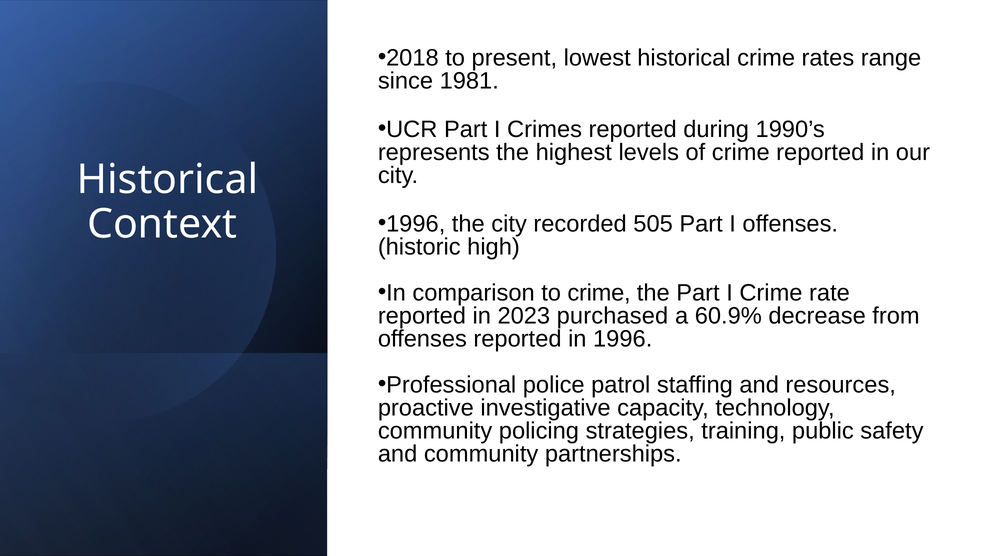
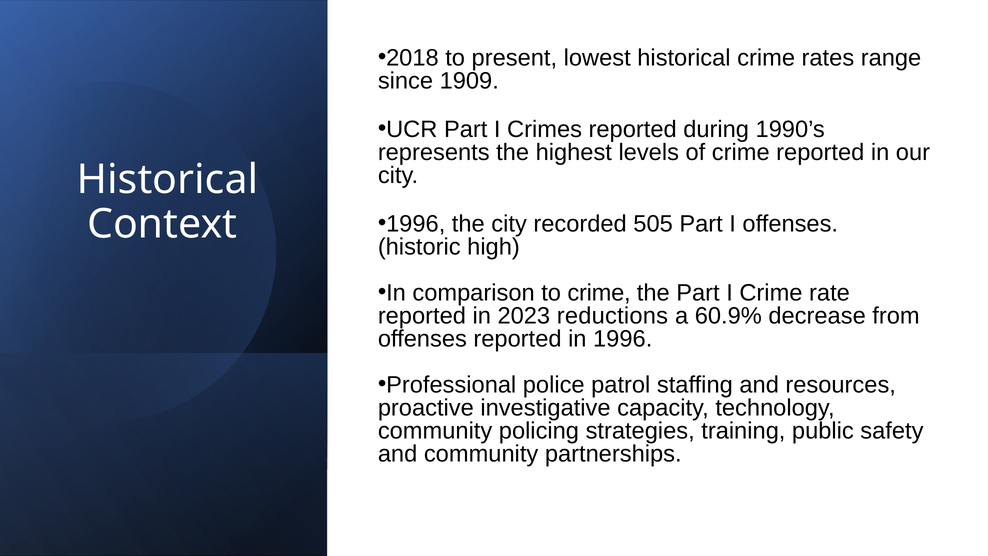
1981: 1981 -> 1909
purchased: purchased -> reductions
